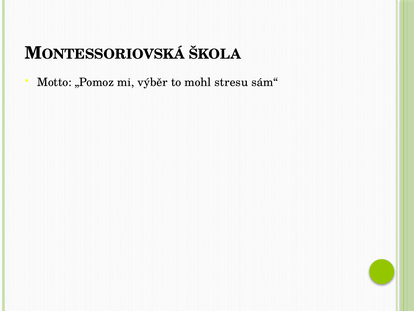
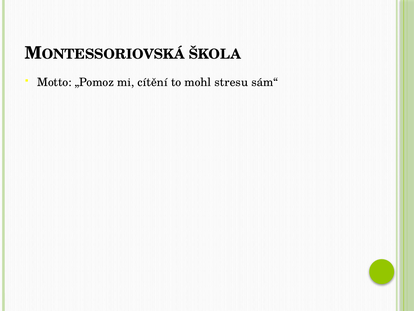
výběr: výběr -> cítění
